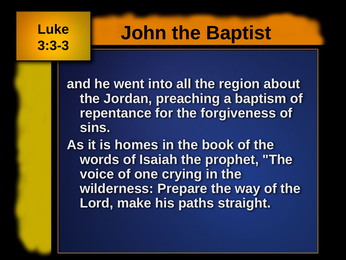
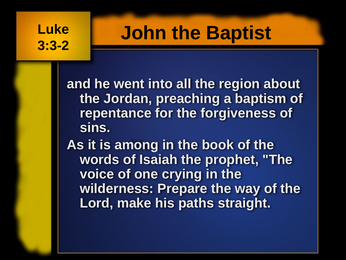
3:3-3: 3:3-3 -> 3:3-2
homes: homes -> among
